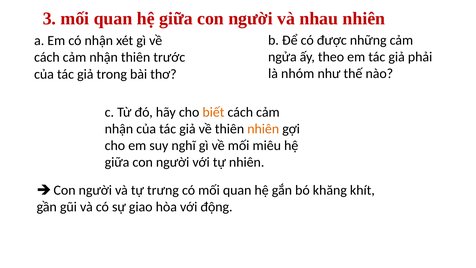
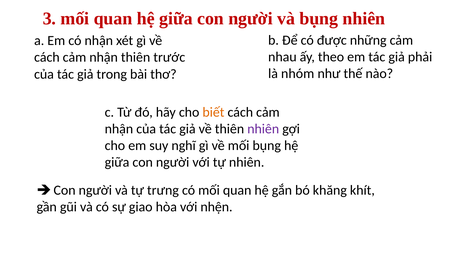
và nhau: nhau -> bụng
ngửa: ngửa -> nhau
nhiên at (263, 129) colour: orange -> purple
mối miêu: miêu -> bụng
động: động -> nhện
